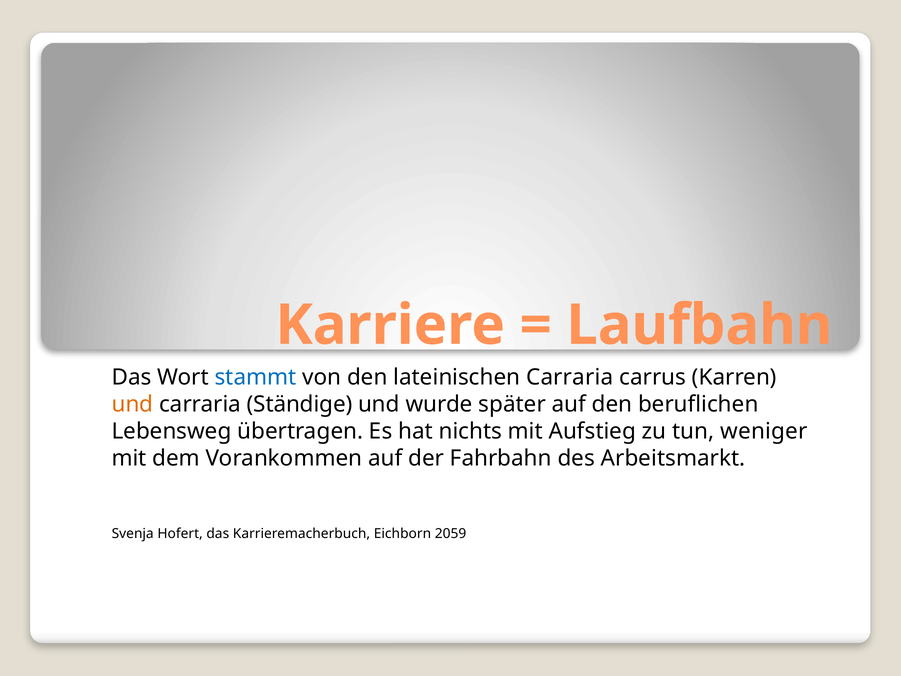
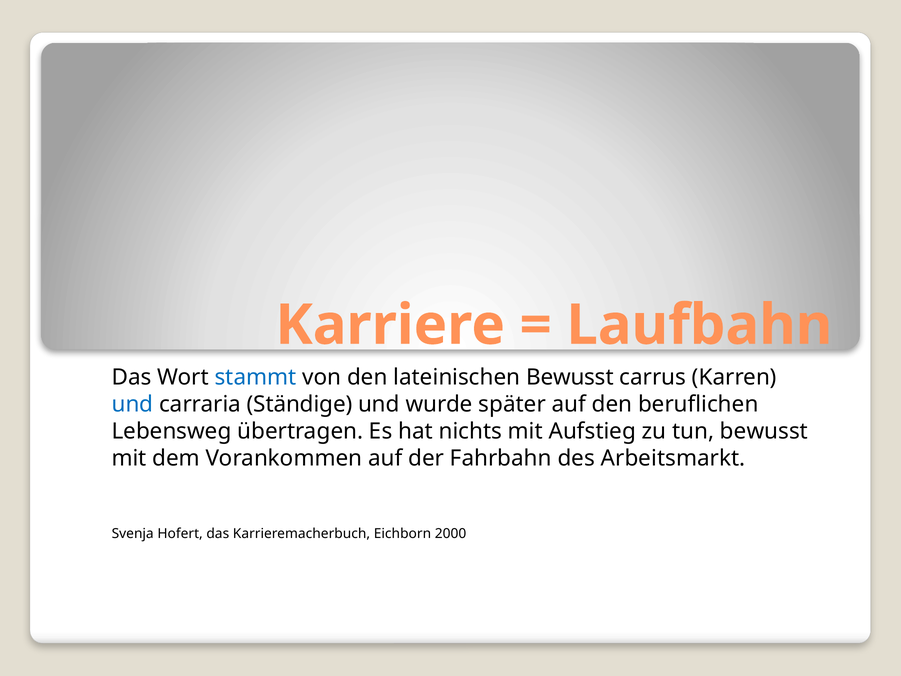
lateinischen Carraria: Carraria -> Bewusst
und at (132, 404) colour: orange -> blue
tun weniger: weniger -> bewusst
2059: 2059 -> 2000
